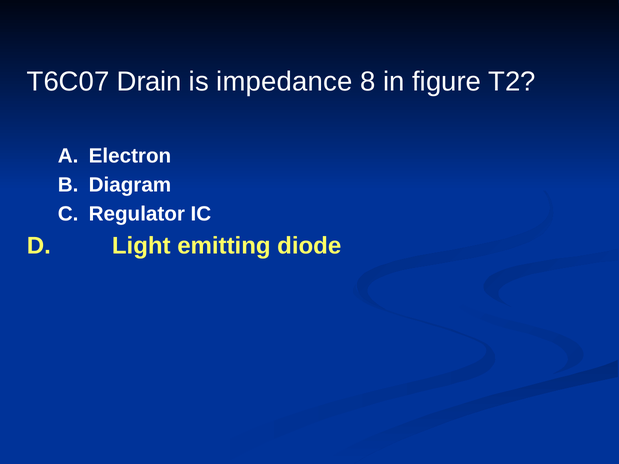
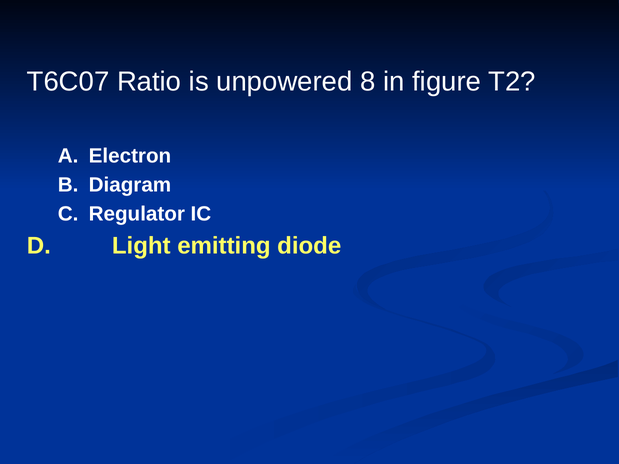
Drain: Drain -> Ratio
impedance: impedance -> unpowered
